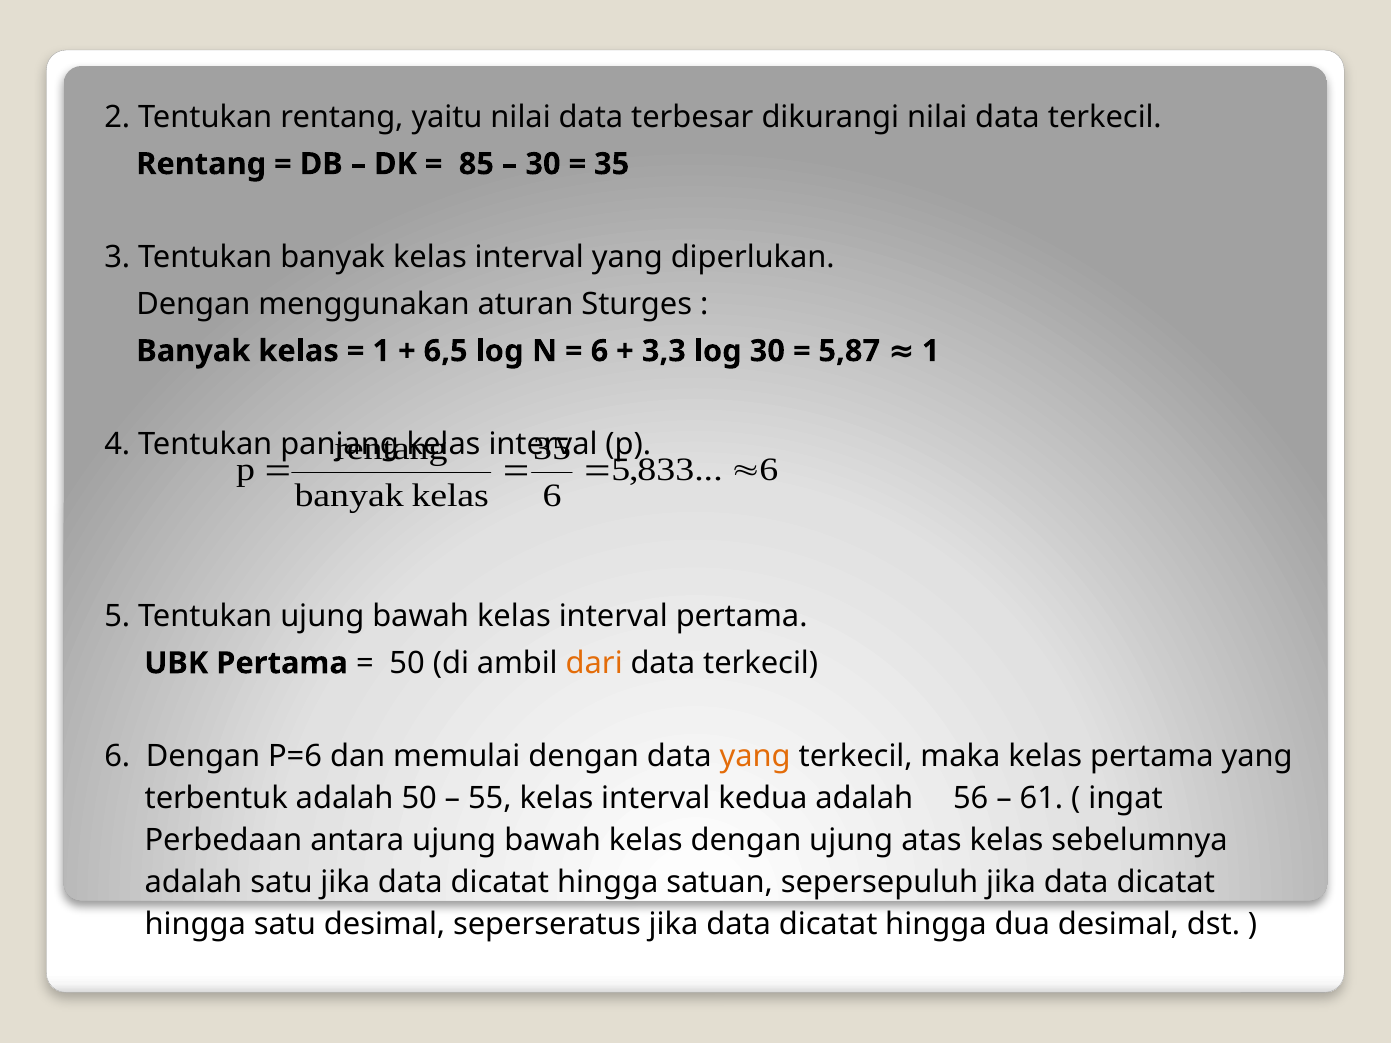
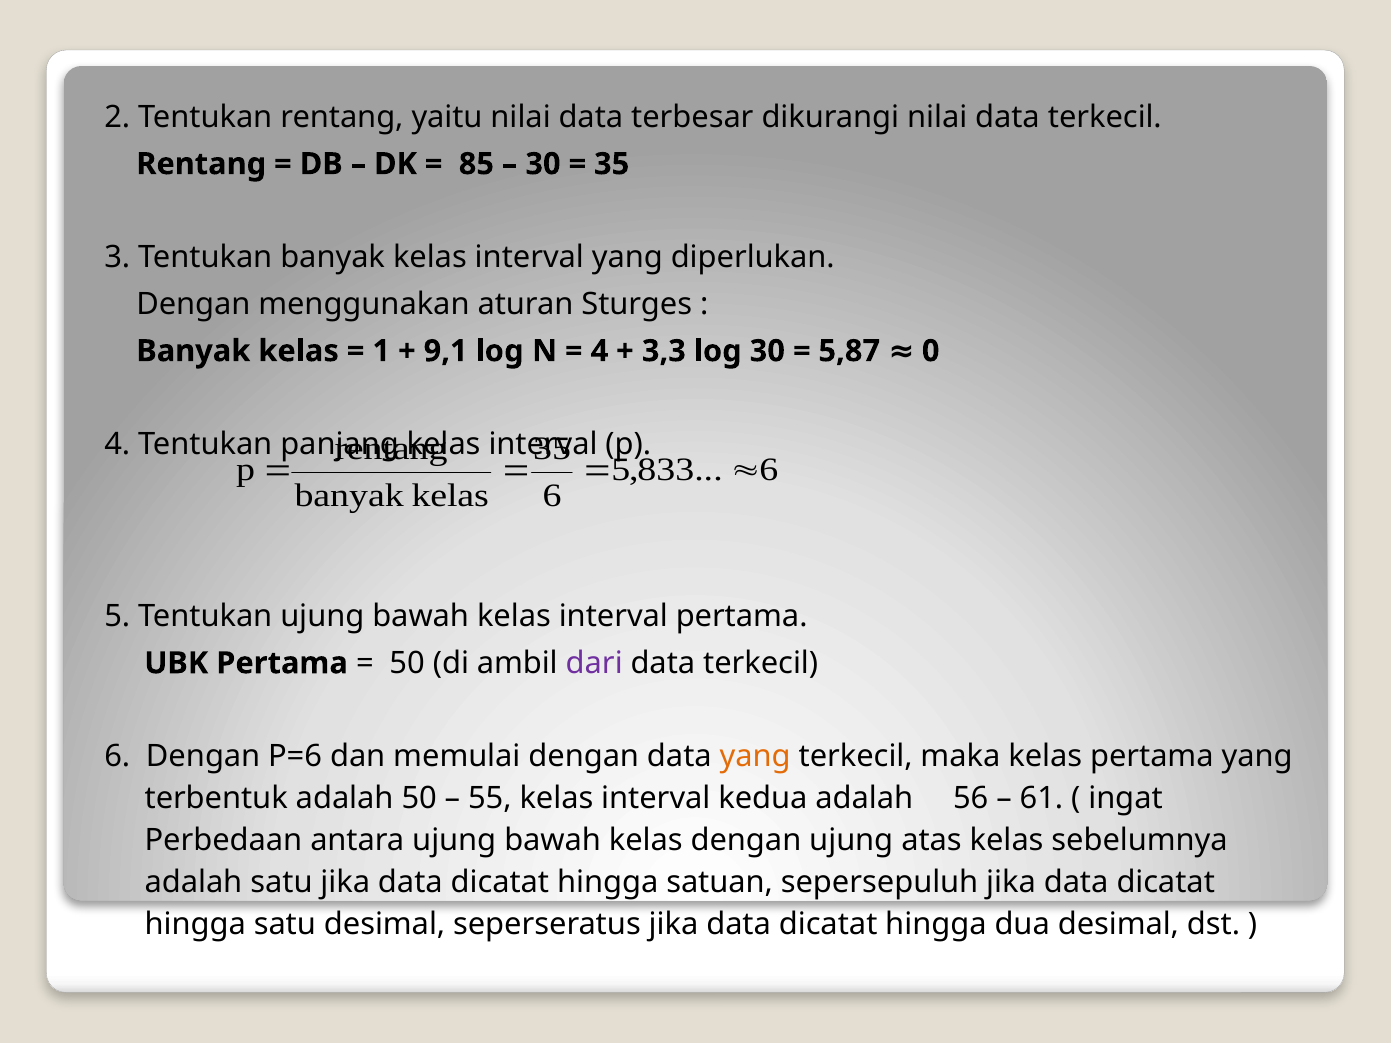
6,5: 6,5 -> 9,1
6 at (600, 351): 6 -> 4
5,87 1: 1 -> 0
dari colour: orange -> purple
